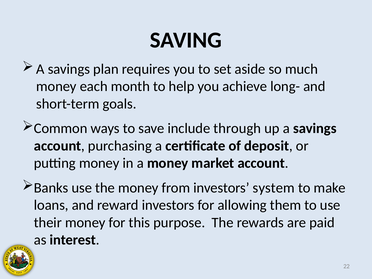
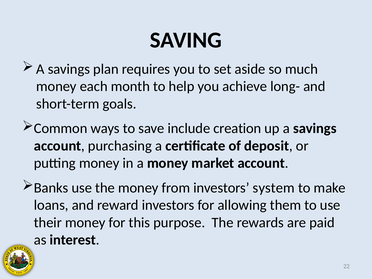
through: through -> creation
